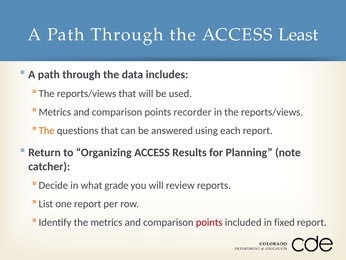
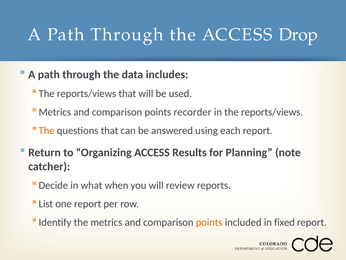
Least: Least -> Drop
grade: grade -> when
points at (209, 222) colour: red -> orange
